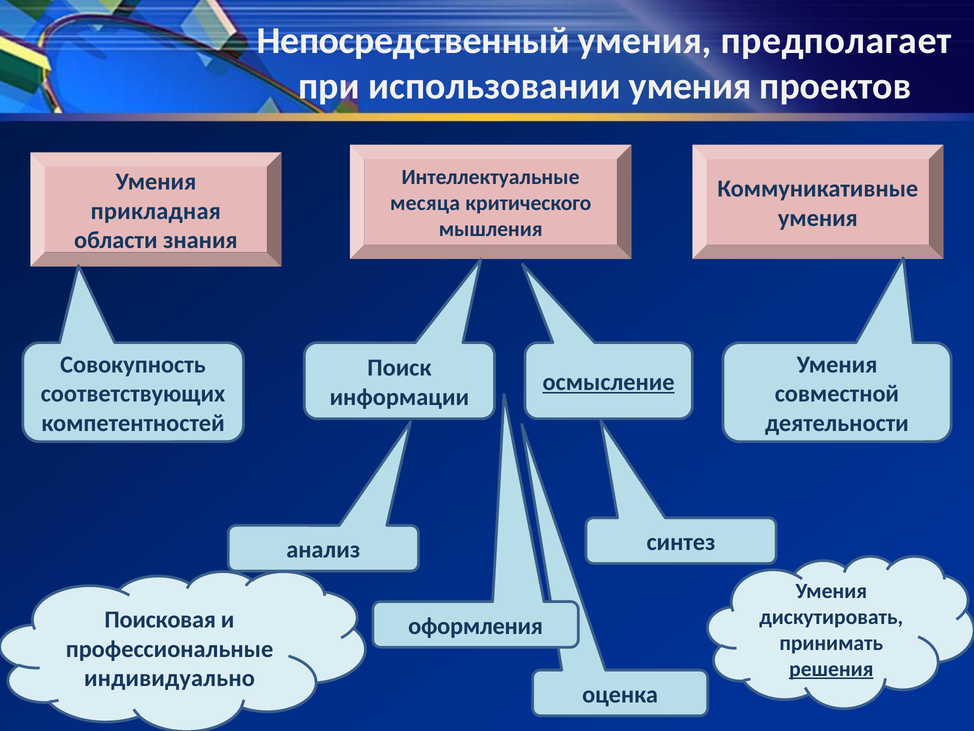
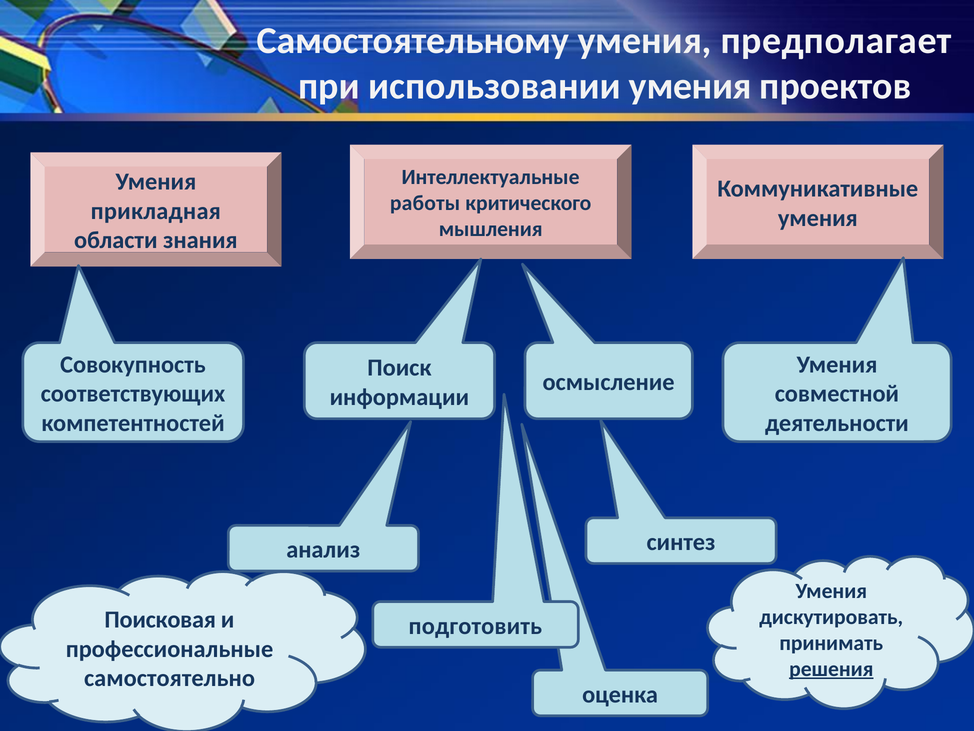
Непосредственный: Непосредственный -> Самостоятельному
месяца: месяца -> работы
осмысление underline: present -> none
оформления: оформления -> подготовить
индивидуально: индивидуально -> самостоятельно
